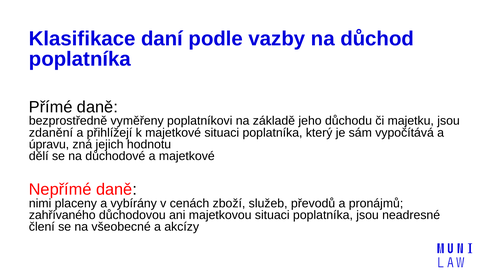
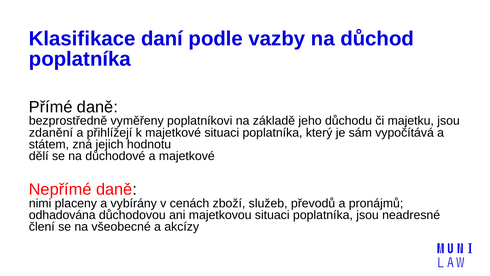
úpravu: úpravu -> státem
zahřívaného: zahřívaného -> odhadována
